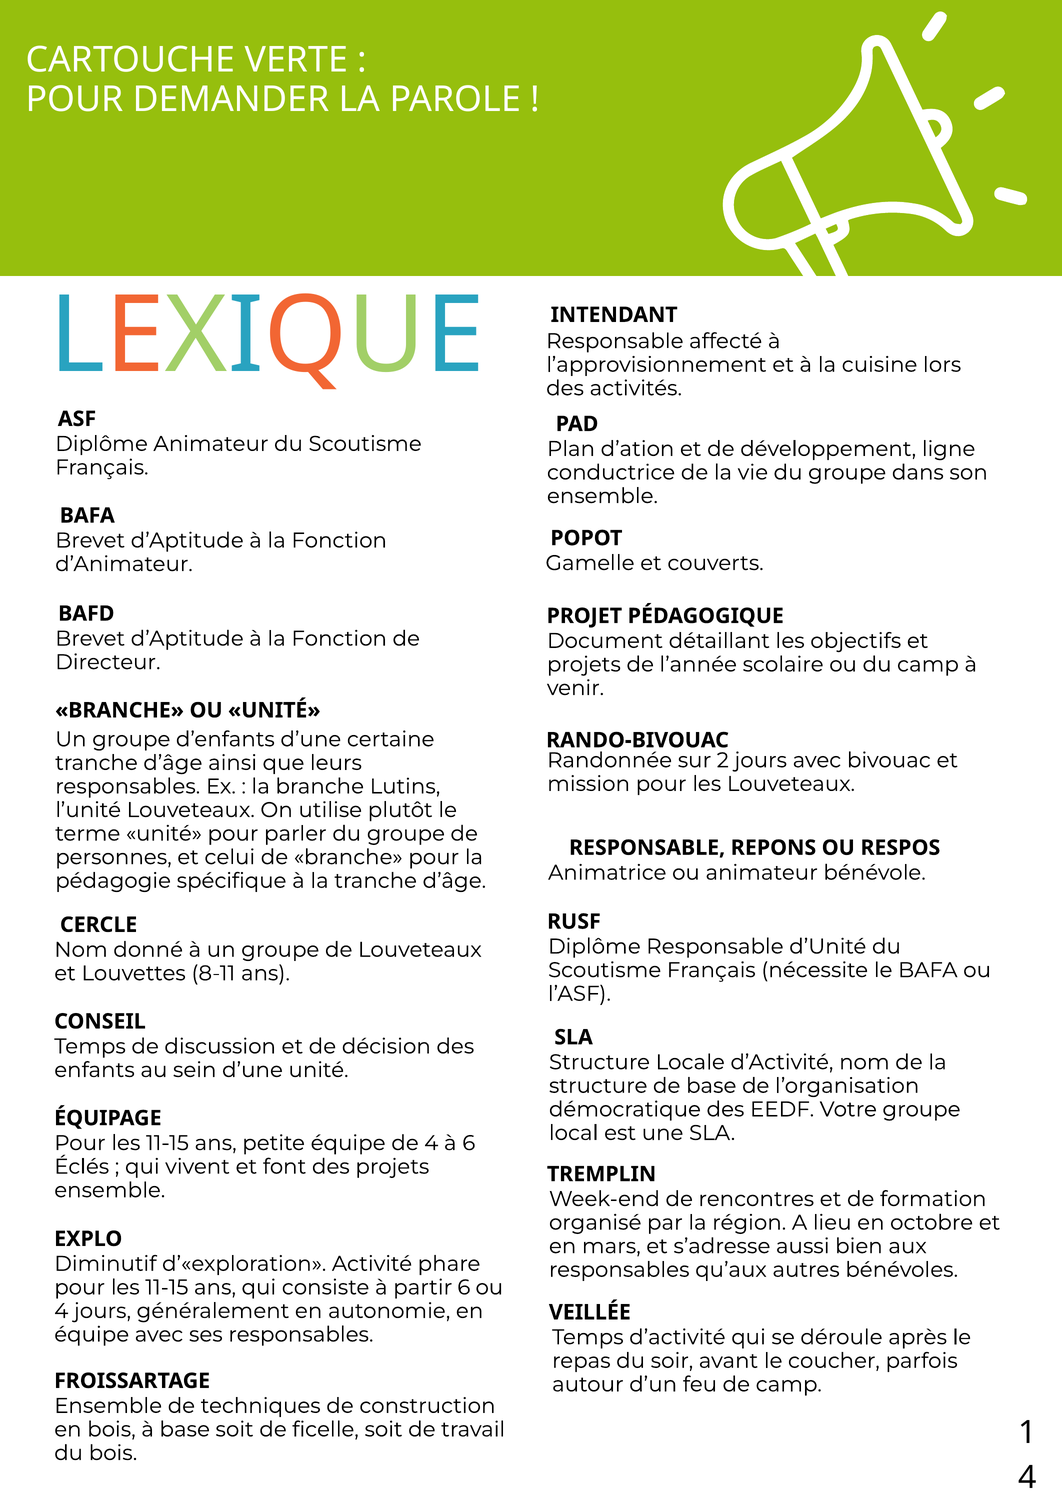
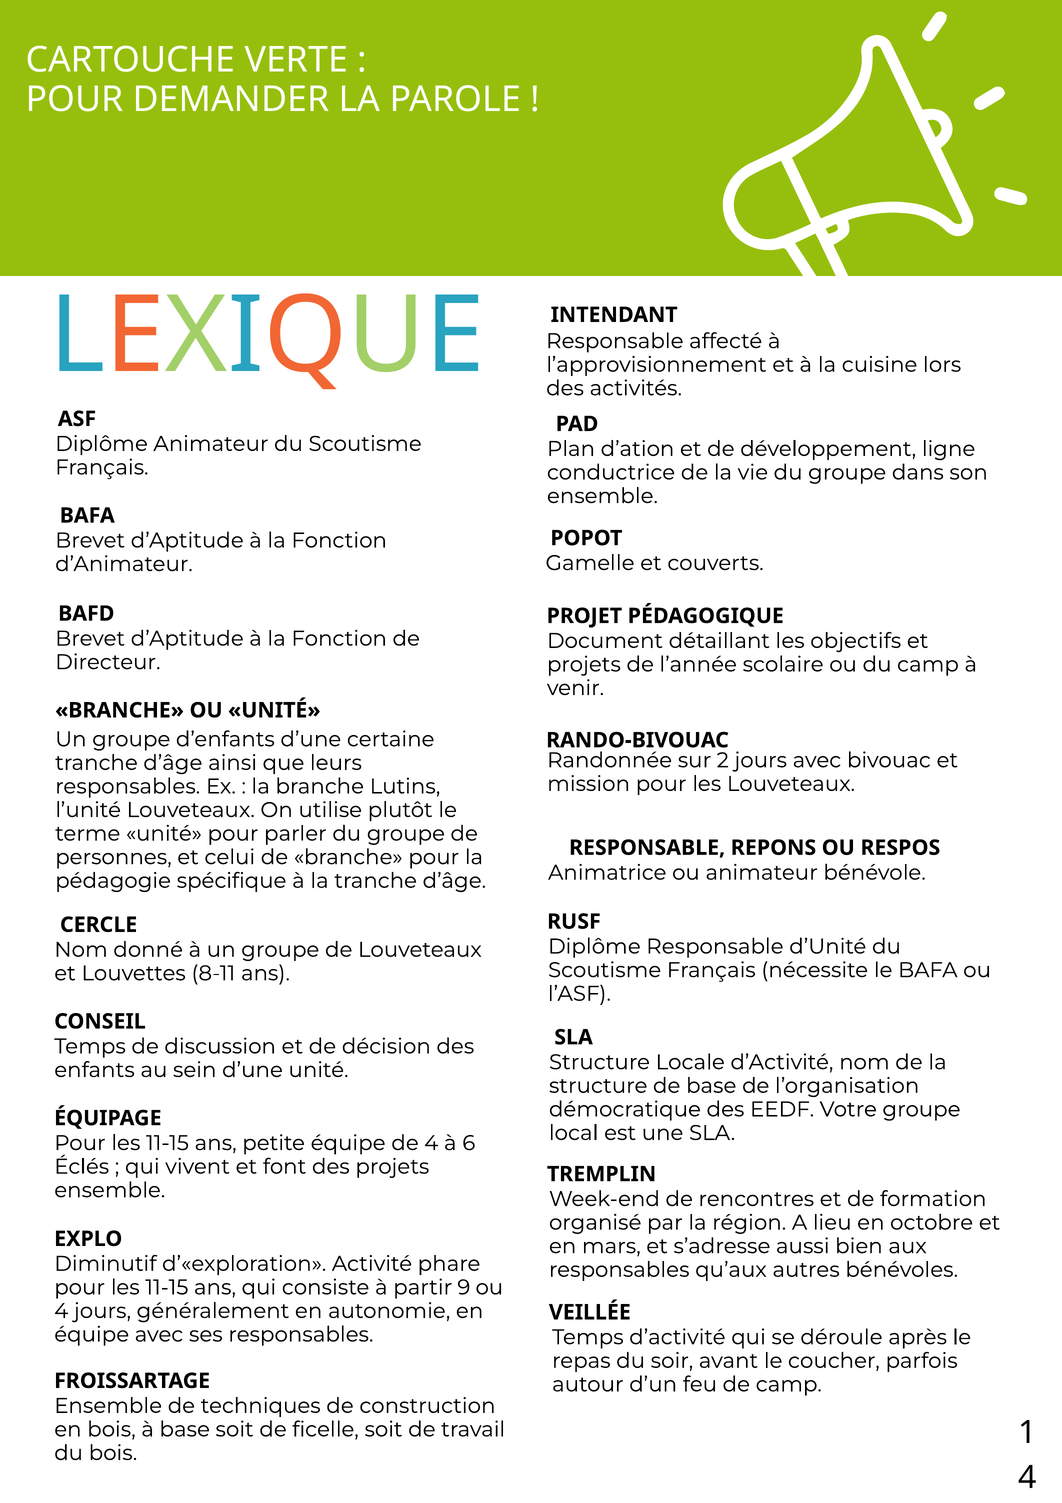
partir 6: 6 -> 9
